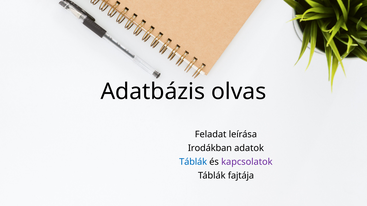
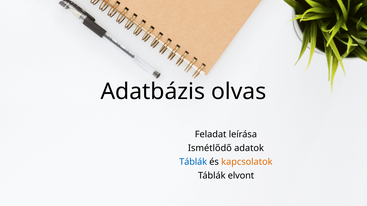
Irodákban: Irodákban -> Ismétlődő
kapcsolatok colour: purple -> orange
fajtája: fajtája -> elvont
